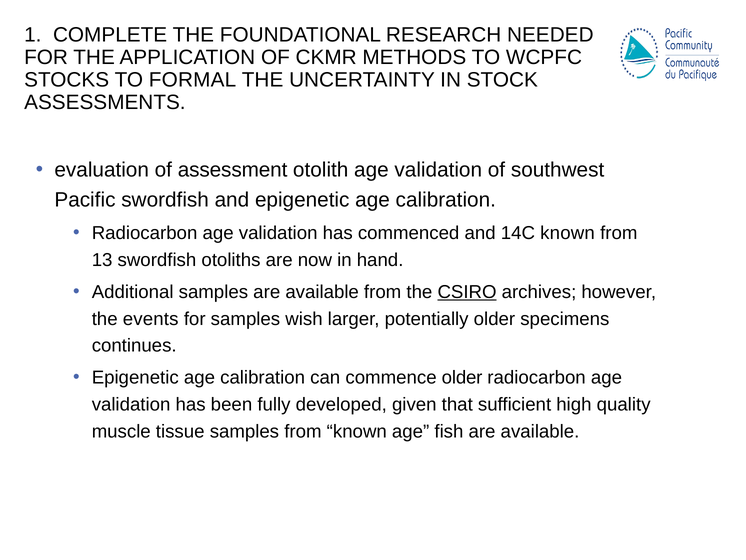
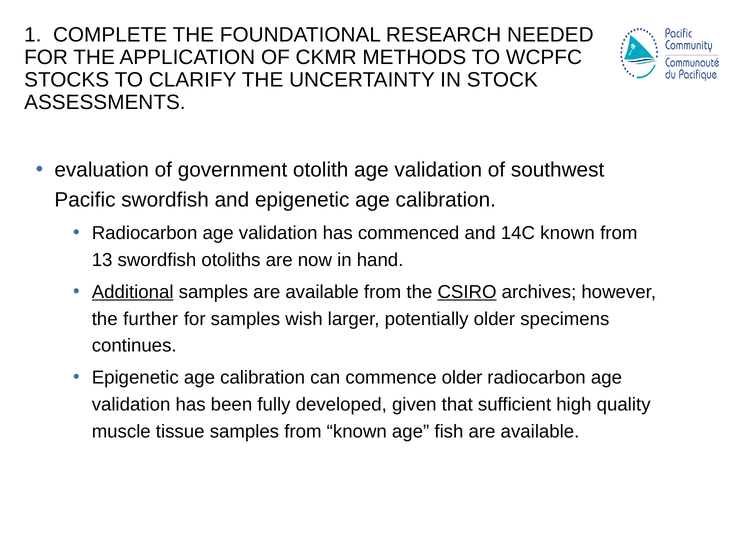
FORMAL: FORMAL -> CLARIFY
assessment: assessment -> government
Additional underline: none -> present
events: events -> further
